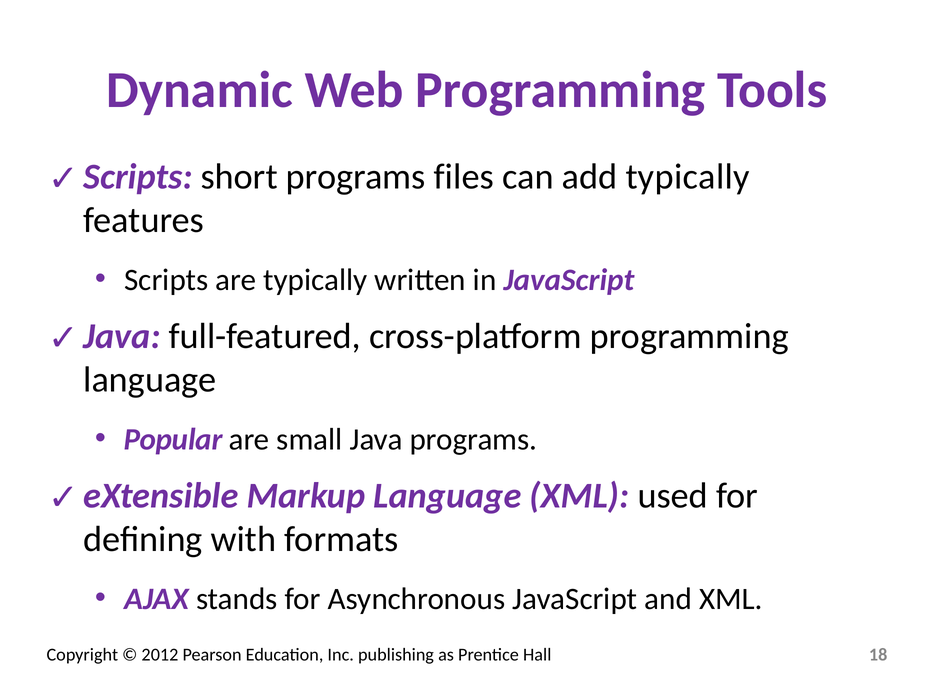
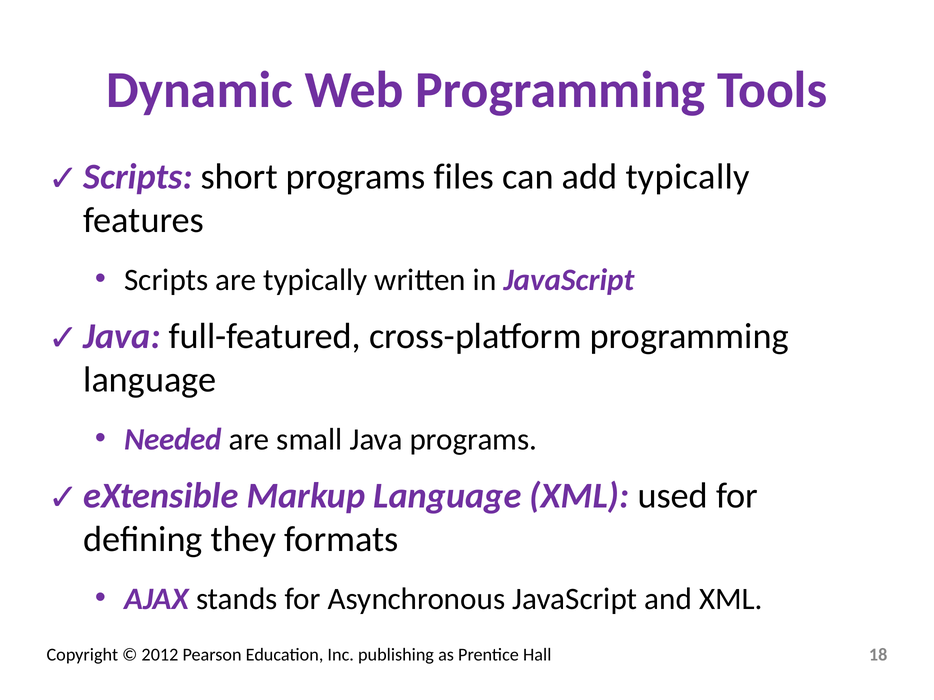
Popular: Popular -> Needed
with: with -> they
